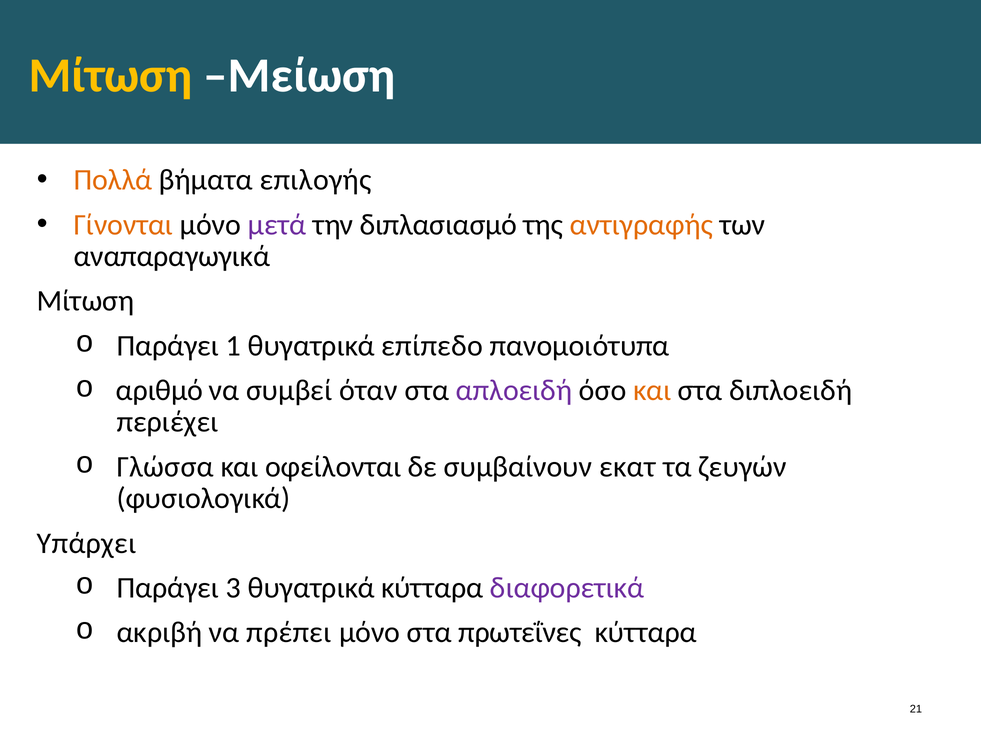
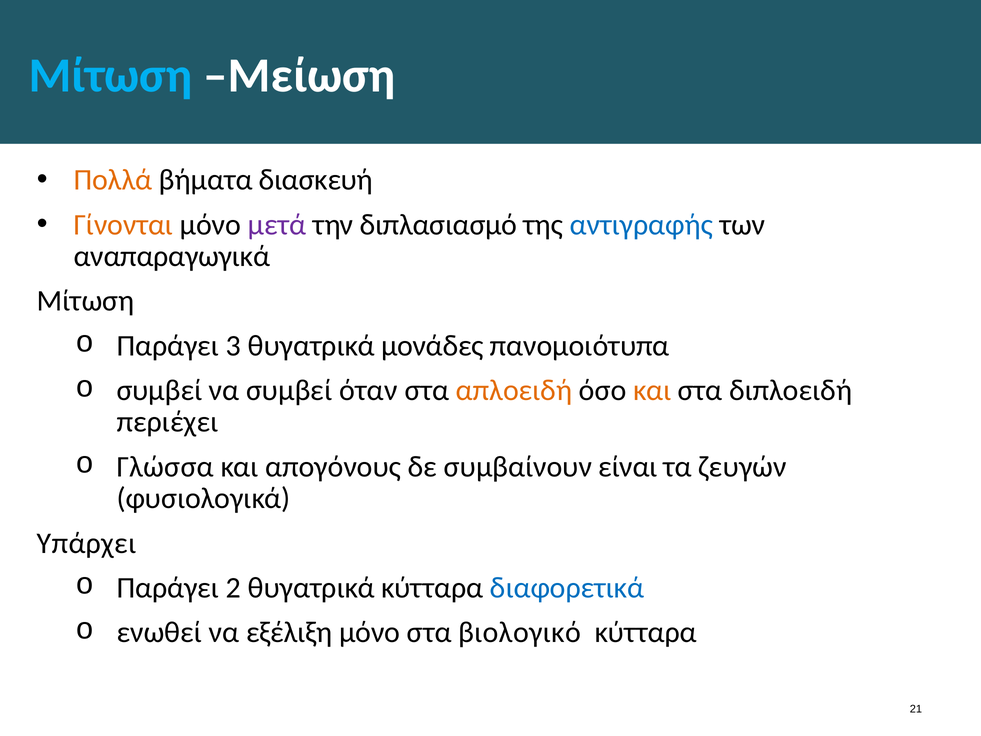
Μίτωση at (111, 75) colour: yellow -> light blue
επιλογής: επιλογής -> διασκευή
αντιγραφής colour: orange -> blue
1: 1 -> 3
επίπεδο: επίπεδο -> μονάδες
αριθμό at (160, 390): αριθμό -> συμβεί
απλοειδή colour: purple -> orange
οφείλονται: οφείλονται -> απογόνους
εκατ: εκατ -> είναι
3: 3 -> 2
διαφορετικά colour: purple -> blue
ακριβή: ακριβή -> ενωθεί
πρέπει: πρέπει -> εξέλιξη
πρωτεΐνες: πρωτεΐνες -> βιολογικό
